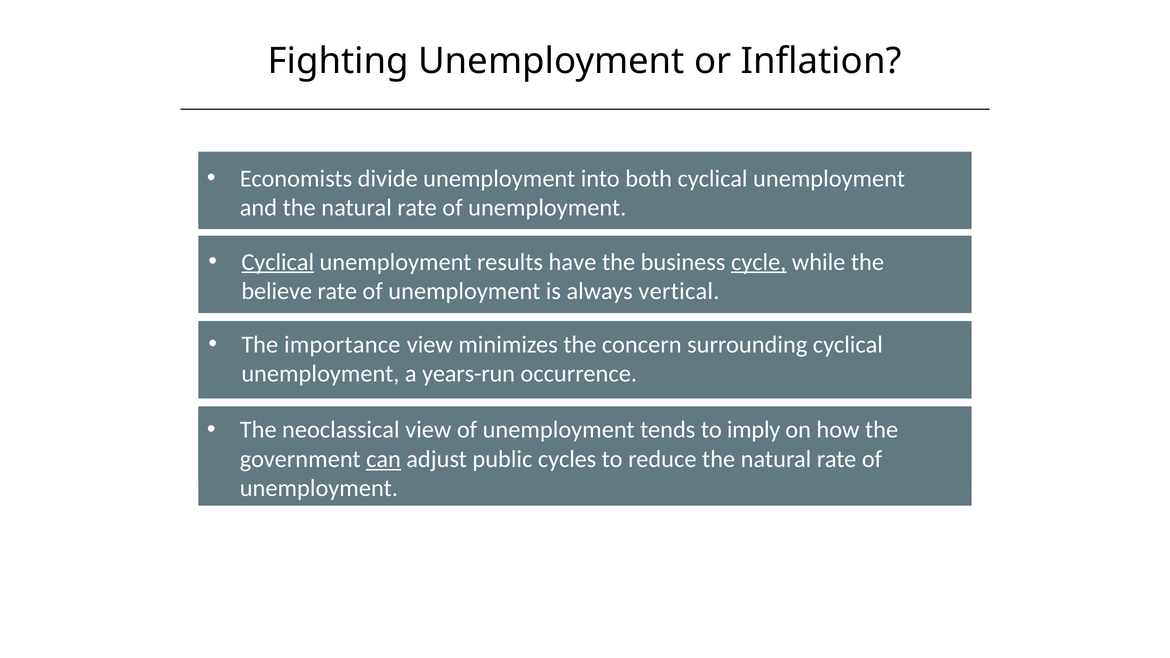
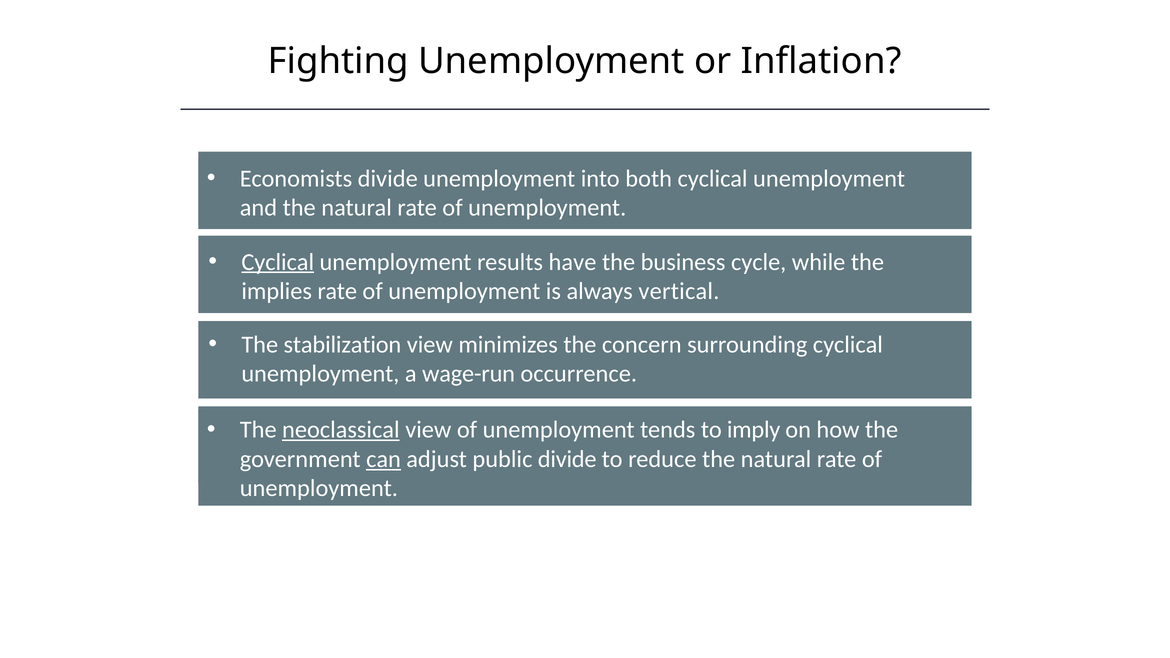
cycle underline: present -> none
believe: believe -> implies
importance: importance -> stabilization
years-run: years-run -> wage-run
neoclassical underline: none -> present
public cycles: cycles -> divide
